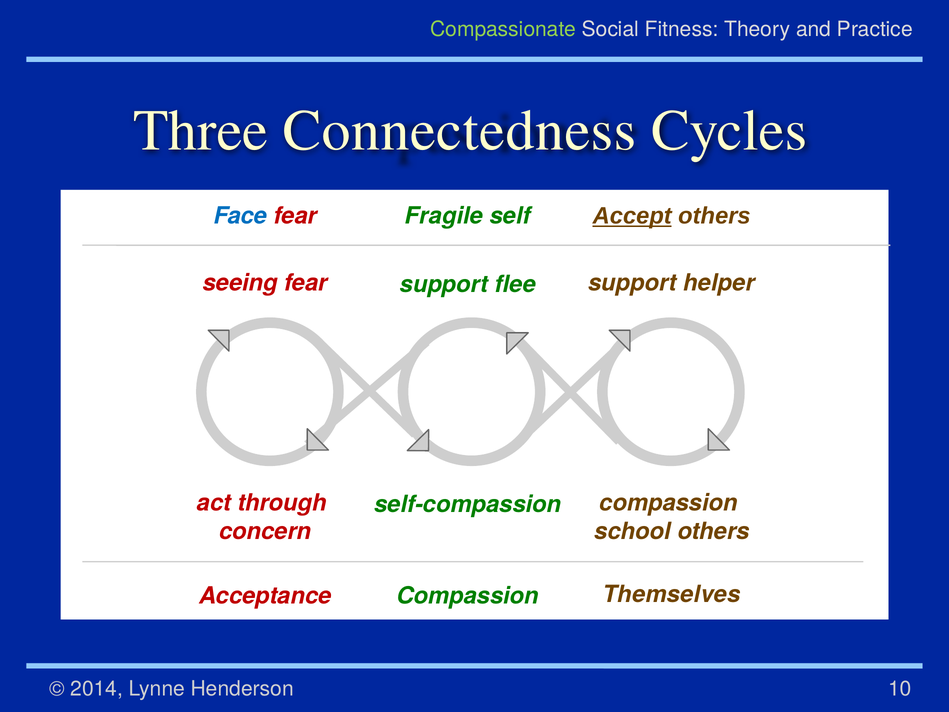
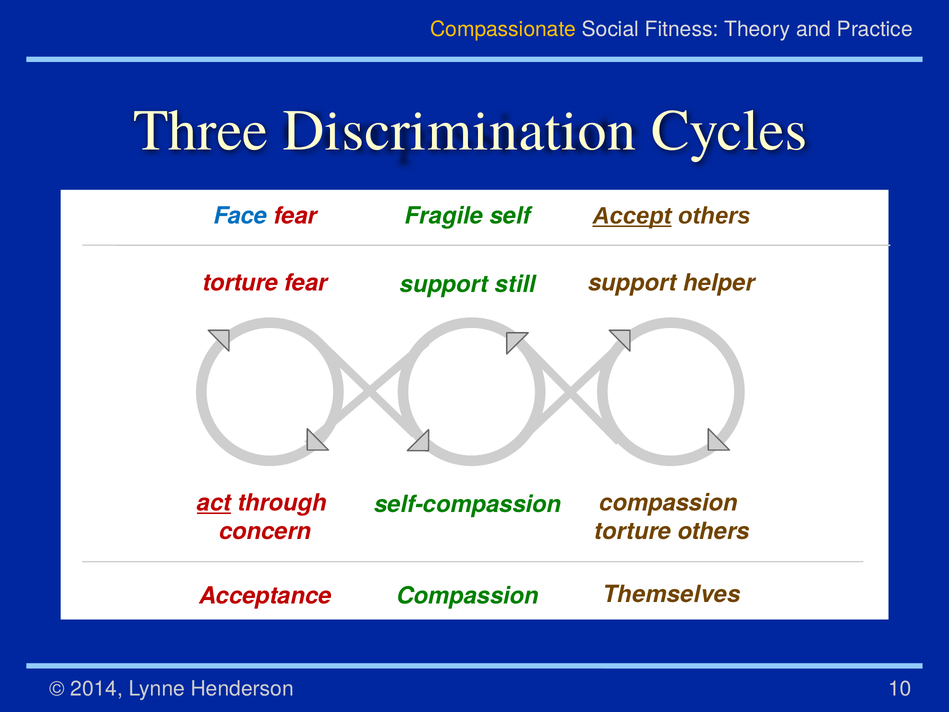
Compassionate colour: light green -> yellow
Connectedness: Connectedness -> Discrimination
seeing at (240, 283): seeing -> torture
flee: flee -> still
act underline: none -> present
school at (633, 531): school -> torture
